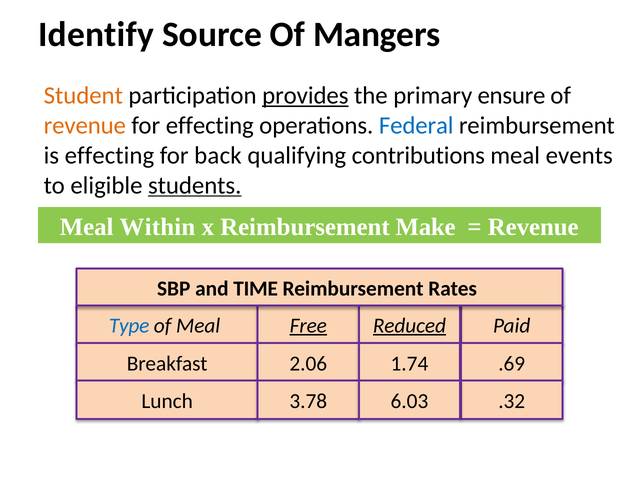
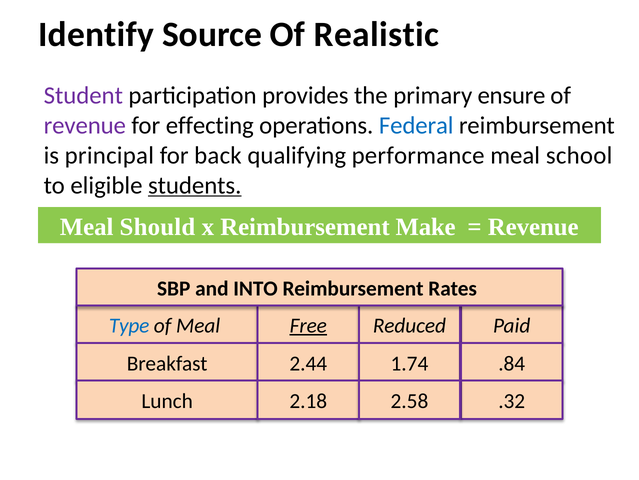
Mangers: Mangers -> Realistic
Student colour: orange -> purple
provides underline: present -> none
revenue at (85, 125) colour: orange -> purple
is effecting: effecting -> principal
contributions: contributions -> performance
events: events -> school
Within: Within -> Should
TIME: TIME -> INTO
Reduced underline: present -> none
2.06: 2.06 -> 2.44
.69: .69 -> .84
3.78: 3.78 -> 2.18
6.03: 6.03 -> 2.58
